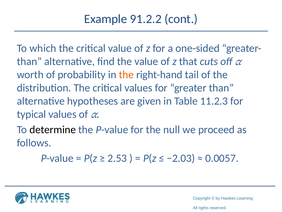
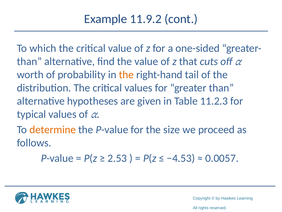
91.2.2: 91.2.2 -> 11.9.2
determine colour: black -> orange
null: null -> size
−2.03: −2.03 -> −4.53
